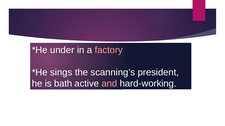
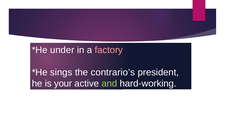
scanning’s: scanning’s -> contrario’s
bath: bath -> your
and colour: pink -> light green
